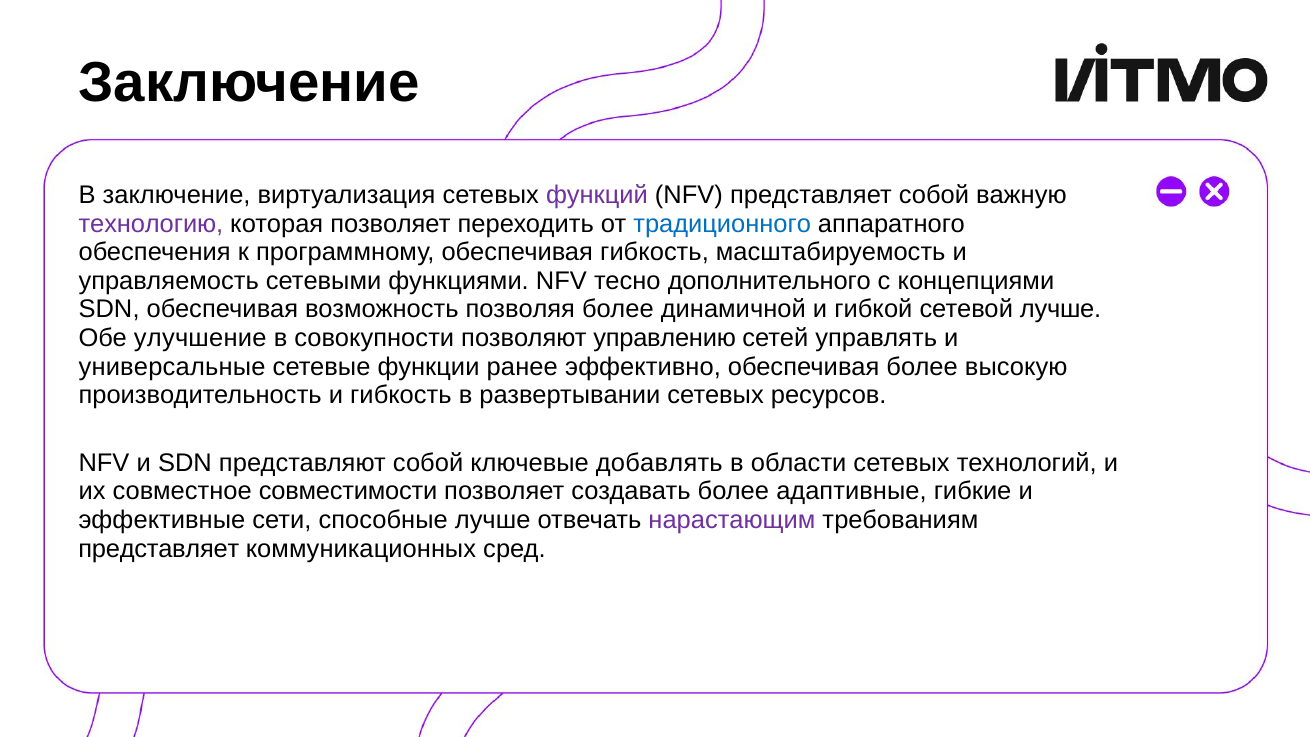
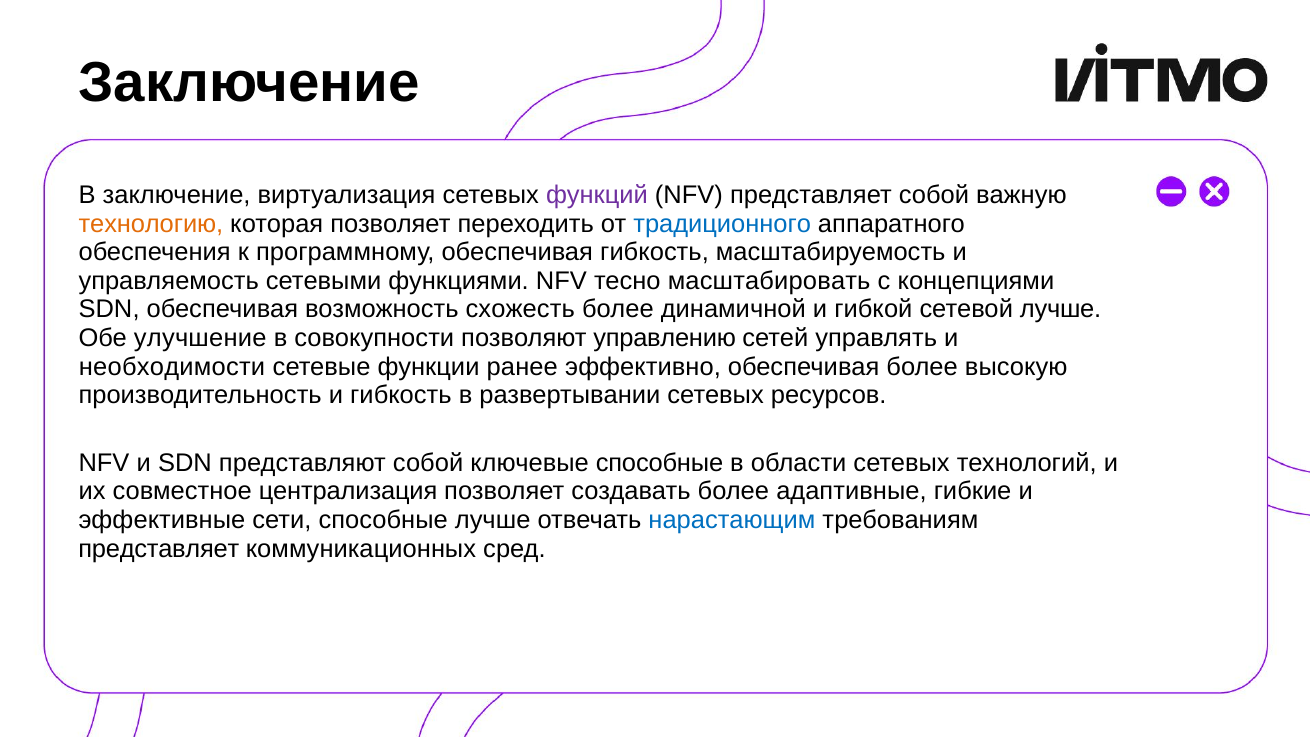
технологию colour: purple -> orange
дополнительного: дополнительного -> масштабировать
позволяя: позволяя -> схожесть
универсальные: универсальные -> необходимости
ключевые добавлять: добавлять -> способные
совместимости: совместимости -> централизация
нарастающим colour: purple -> blue
